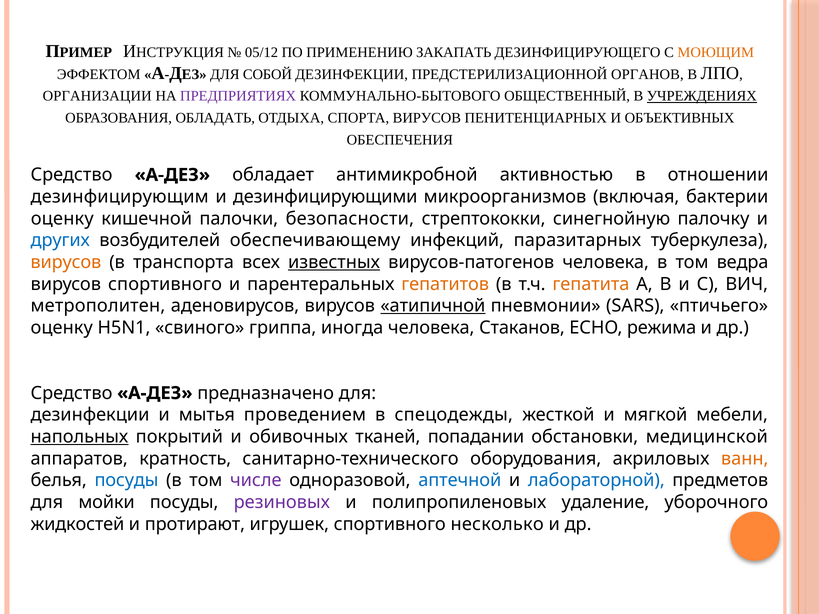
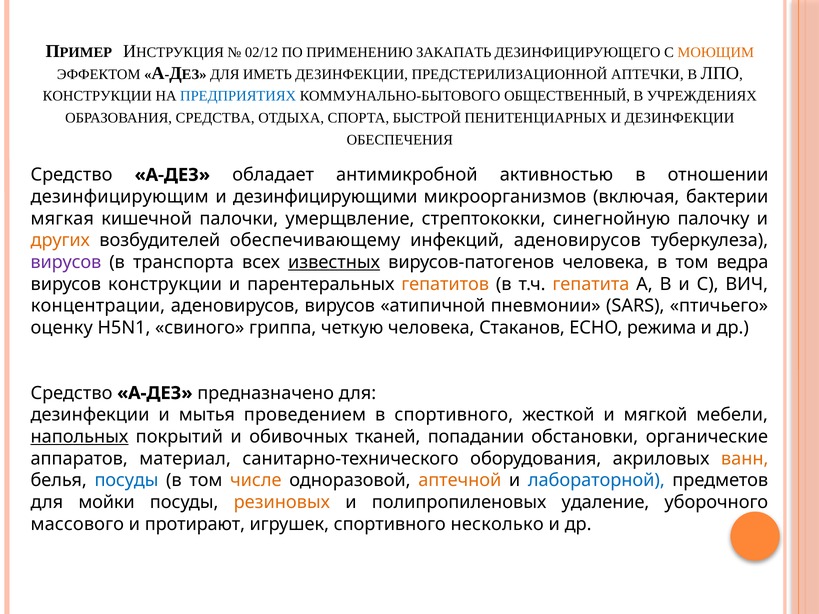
05/12: 05/12 -> 02/12
СОБОЙ: СОБОЙ -> ИМЕТЬ
ОРГАНОВ: ОРГАНОВ -> АПТЕЧКИ
ОРГАНИЗАЦИИ at (97, 96): ОРГАНИЗАЦИИ -> КОНСТРУКЦИИ
ПРЕДПРИЯТИЯХ colour: purple -> blue
УЧРЕЖДЕНИЯХ underline: present -> none
ОБЛАДАТЬ: ОБЛАДАТЬ -> СРЕДСТВА
СПОРТА ВИРУСОВ: ВИРУСОВ -> БЫСТРОЙ
И ОБЪЕКТИВНЫХ: ОБЪЕКТИВНЫХ -> ДЕЗИНФЕКЦИИ
оценку at (62, 219): оценку -> мягкая
безопасности: безопасности -> умерщвление
других colour: blue -> orange
инфекций паразитарных: паразитарных -> аденовирусов
вирусов at (66, 262) colour: orange -> purple
вирусов спортивного: спортивного -> конструкции
метрополитен: метрополитен -> концентрации
атипичной underline: present -> none
иногда: иногда -> четкую
в спецодежды: спецодежды -> спортивного
медицинской: медицинской -> органические
кратность: кратность -> материал
числе colour: purple -> orange
аптечной colour: blue -> orange
резиновых colour: purple -> orange
жидкостей: жидкостей -> массового
